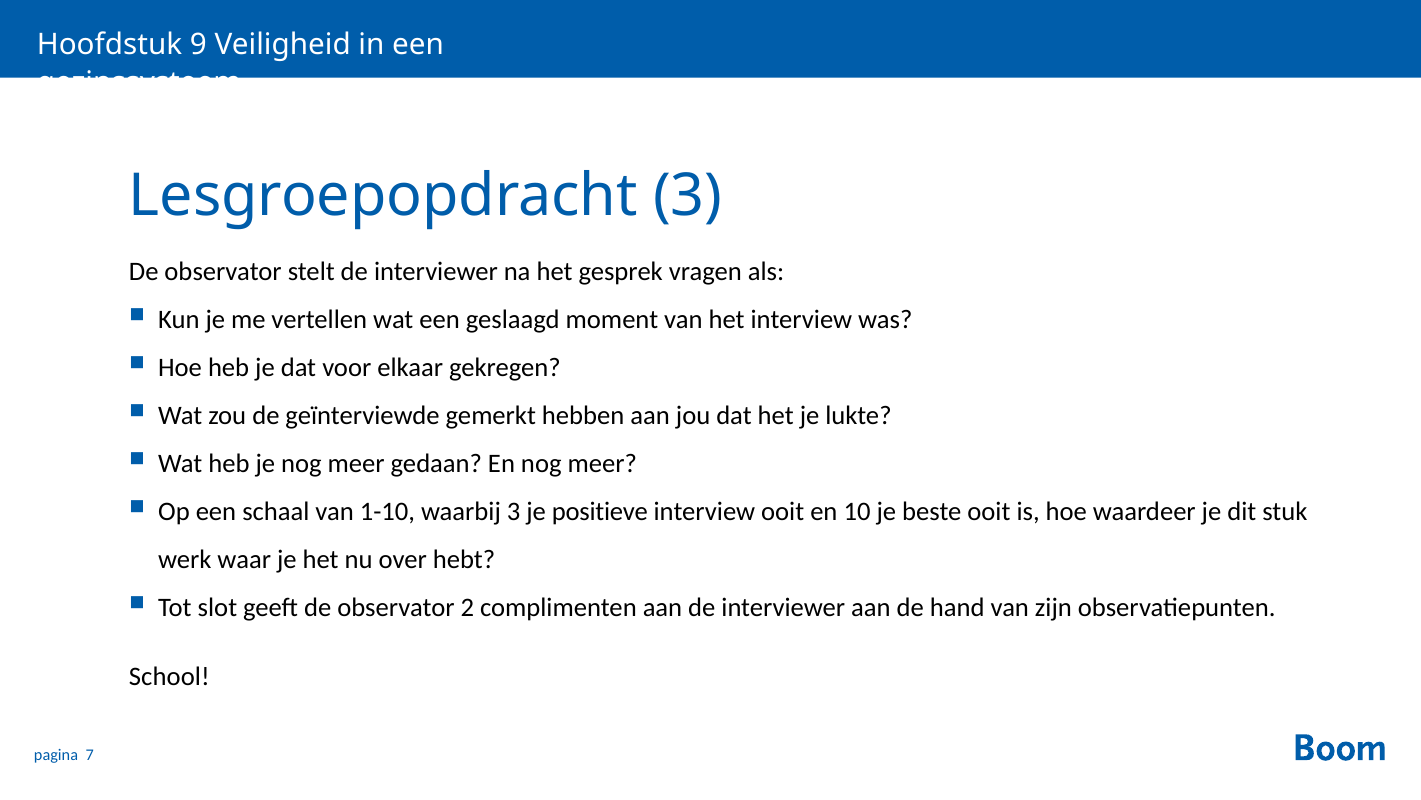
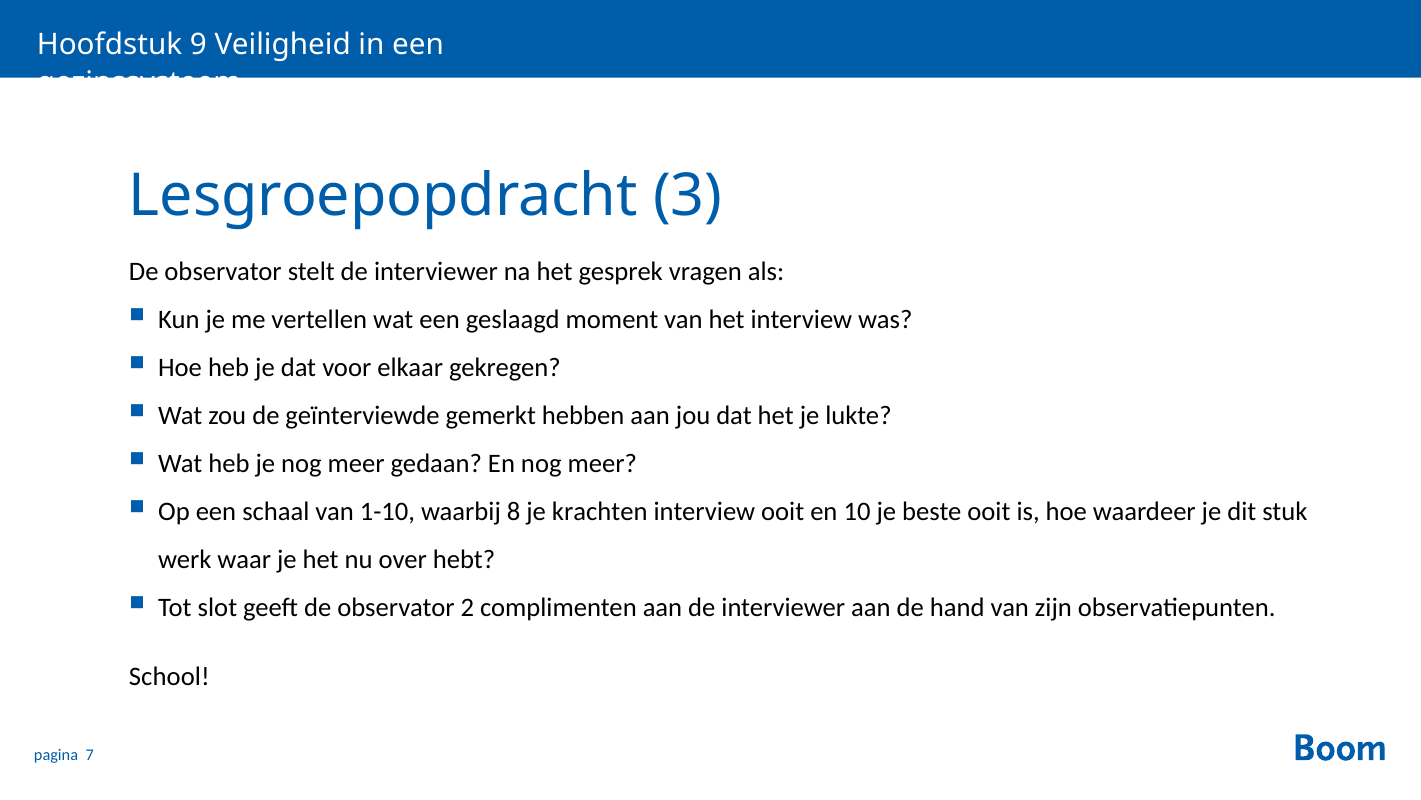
waarbij 3: 3 -> 8
positieve: positieve -> krachten
